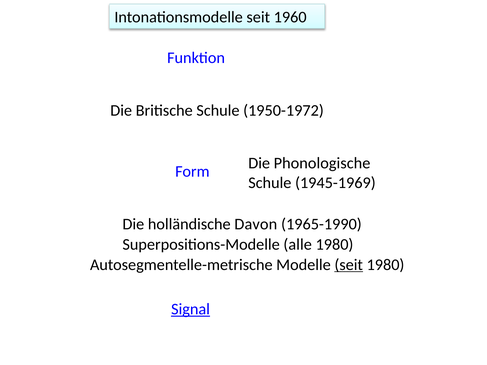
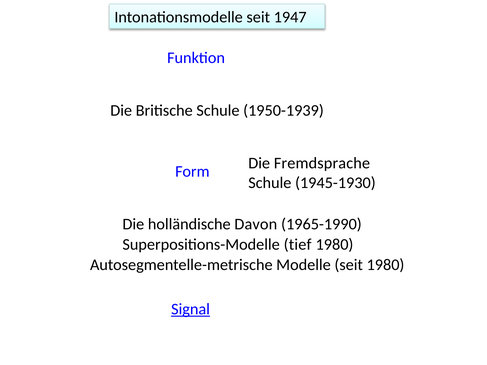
1960: 1960 -> 1947
1950-1972: 1950-1972 -> 1950-1939
Phonologische: Phonologische -> Fremdsprache
1945-1969: 1945-1969 -> 1945-1930
alle: alle -> tief
seit at (349, 265) underline: present -> none
